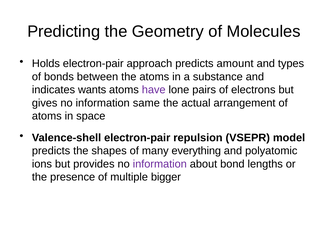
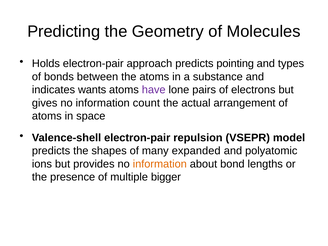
amount: amount -> pointing
same: same -> count
everything: everything -> expanded
information at (160, 164) colour: purple -> orange
